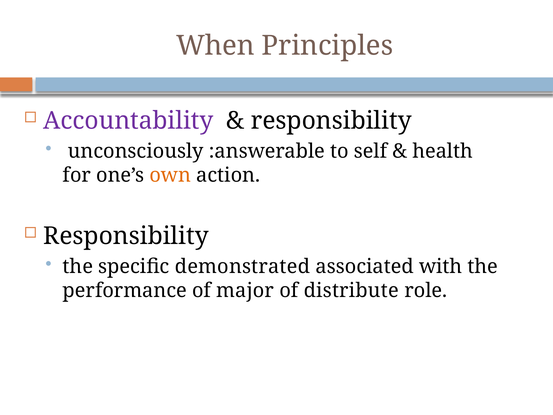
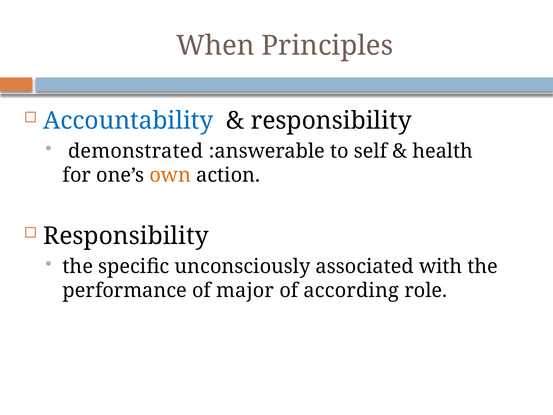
Accountability colour: purple -> blue
unconsciously: unconsciously -> demonstrated
demonstrated: demonstrated -> unconsciously
distribute: distribute -> according
